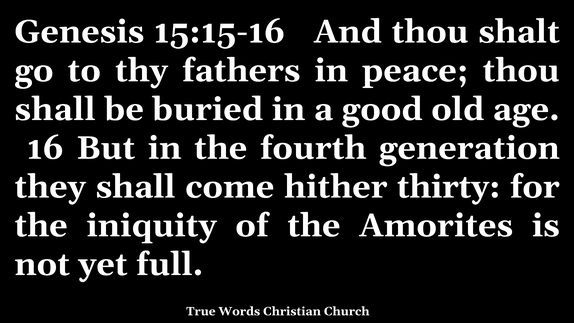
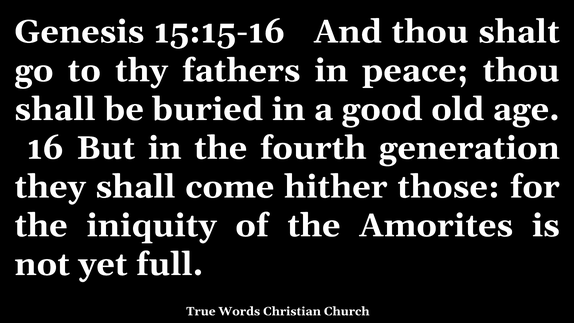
thirty: thirty -> those
